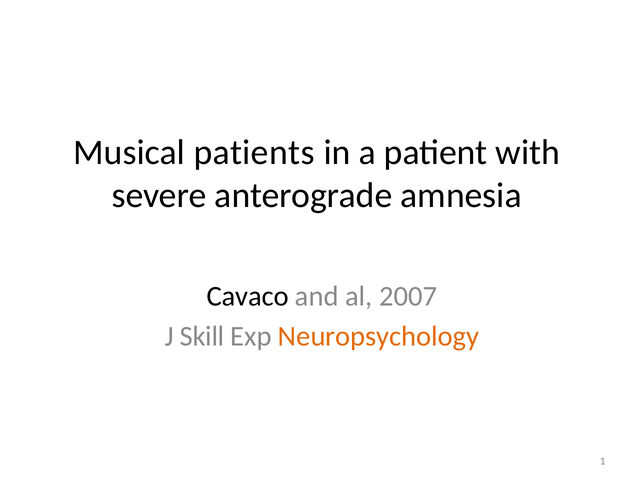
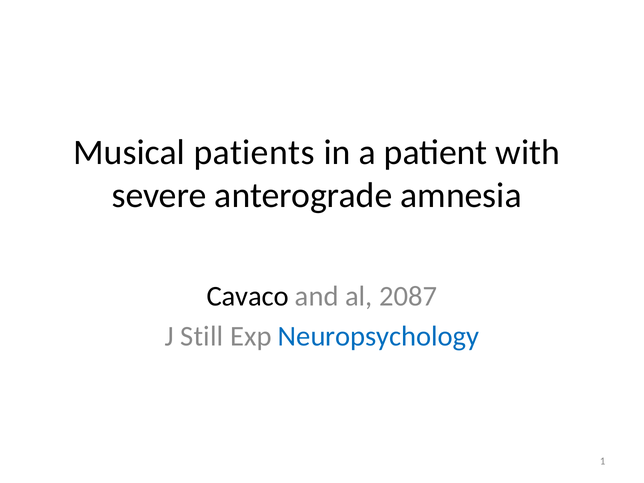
2007: 2007 -> 2087
Skill: Skill -> Still
Neuropsychology colour: orange -> blue
